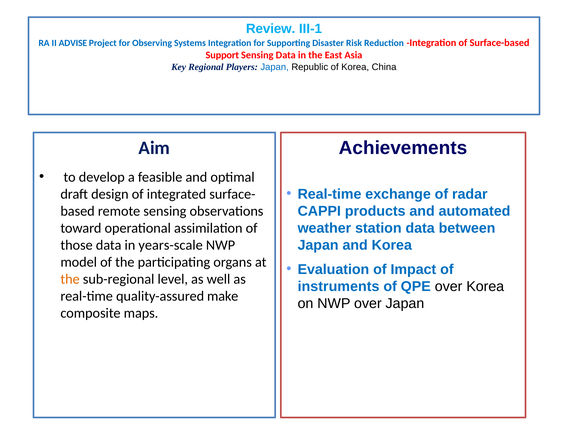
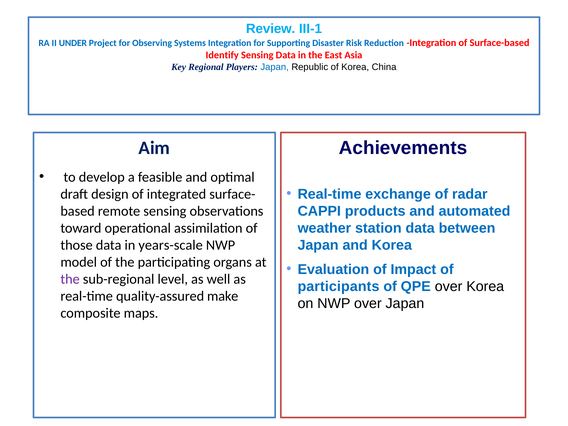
ADVISE: ADVISE -> UNDER
Support: Support -> Identify
the at (70, 279) colour: orange -> purple
instruments: instruments -> participants
